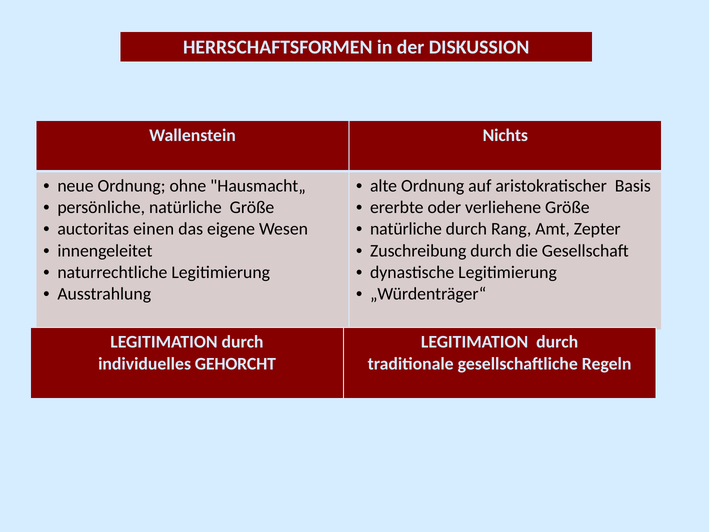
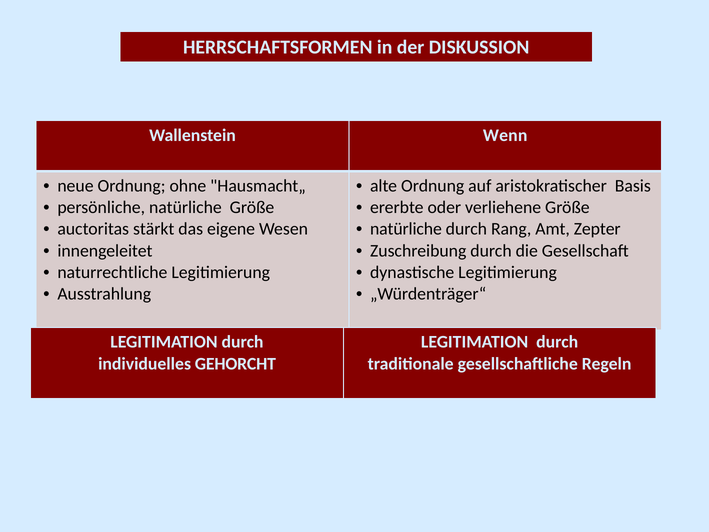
Nichts: Nichts -> Wenn
einen: einen -> stärkt
